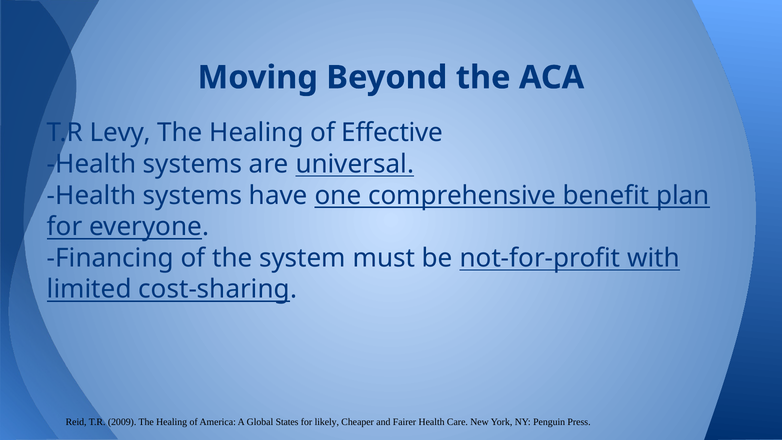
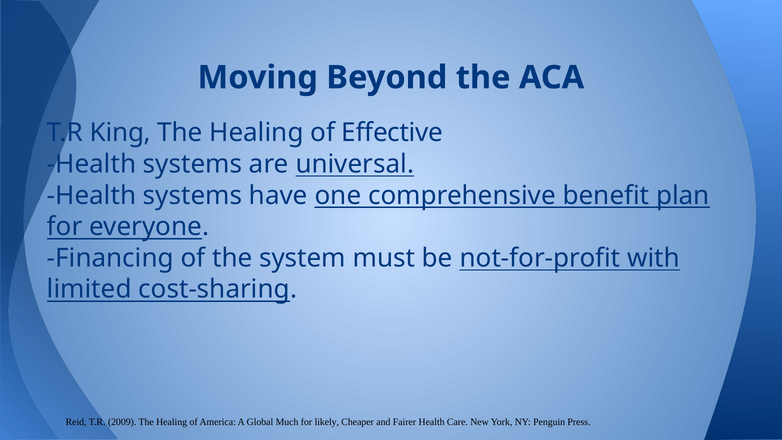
Levy: Levy -> King
States: States -> Much
